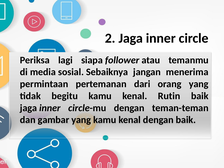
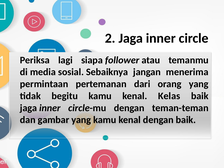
Rutin: Rutin -> Kelas
